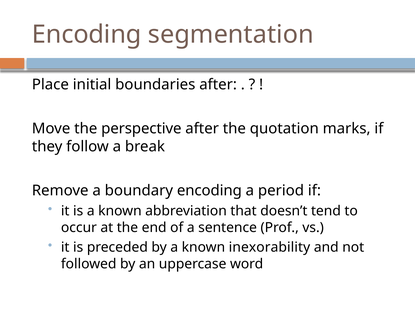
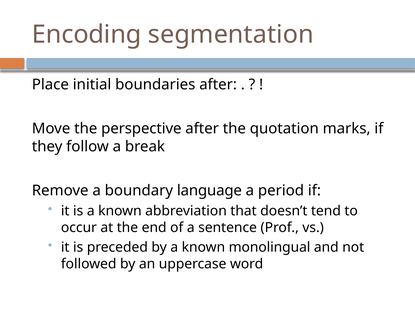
boundary encoding: encoding -> language
inexorability: inexorability -> monolingual
